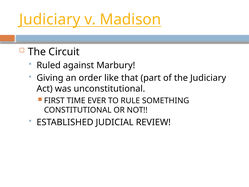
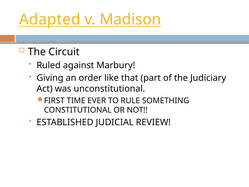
Judiciary at (50, 20): Judiciary -> Adapted
